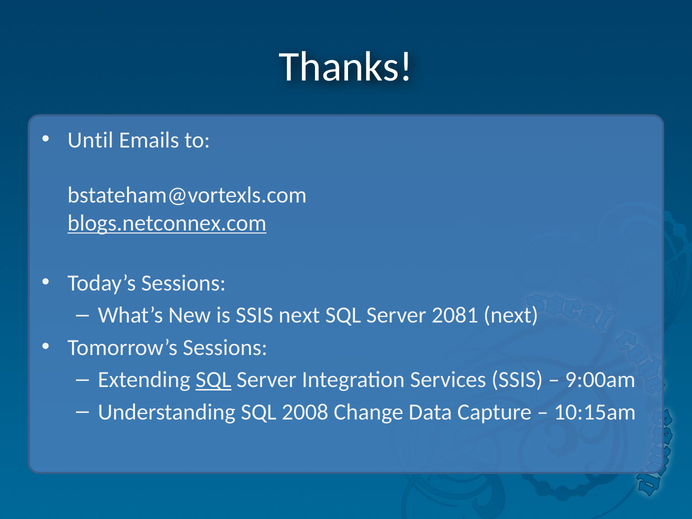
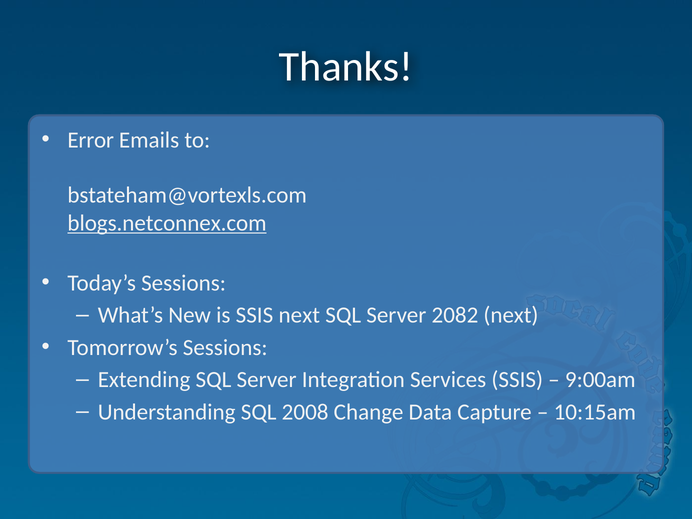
Until: Until -> Error
2081: 2081 -> 2082
SQL at (214, 380) underline: present -> none
